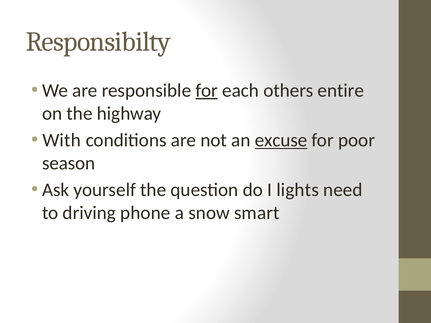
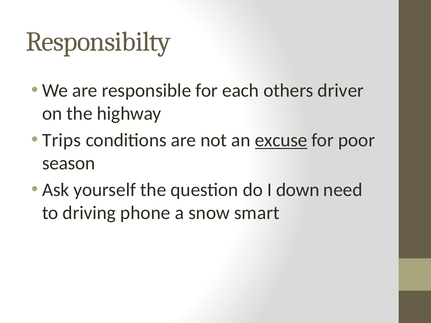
for at (207, 90) underline: present -> none
entire: entire -> driver
With: With -> Trips
lights: lights -> down
